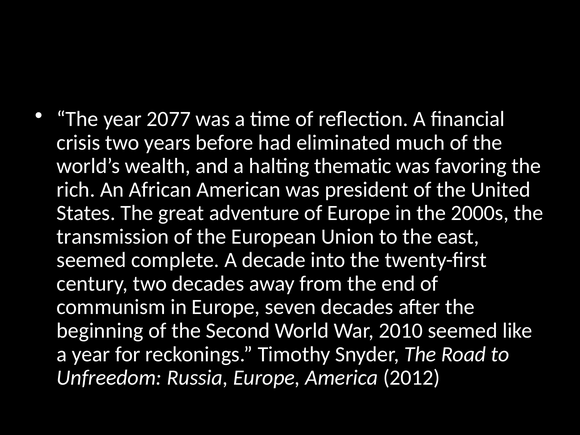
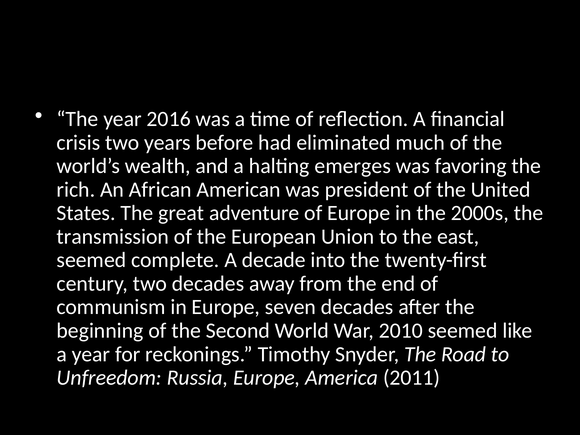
2077: 2077 -> 2016
thematic: thematic -> emerges
2012: 2012 -> 2011
